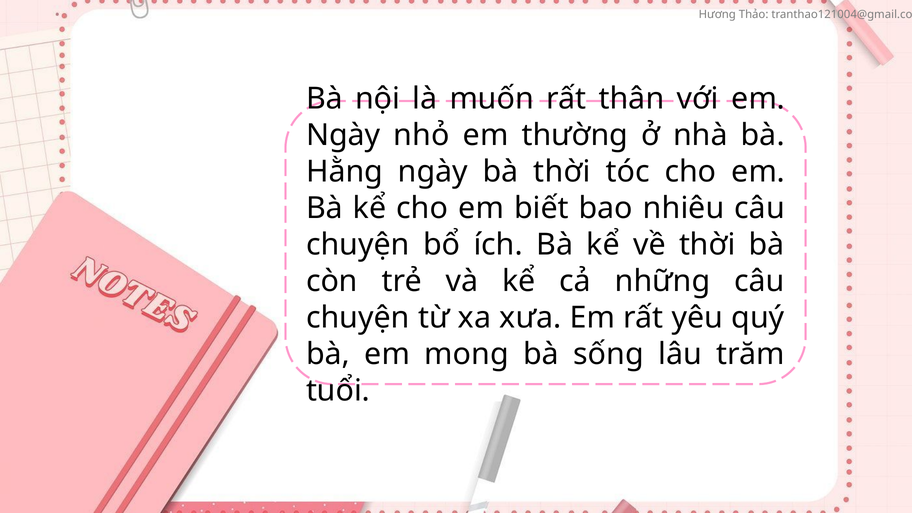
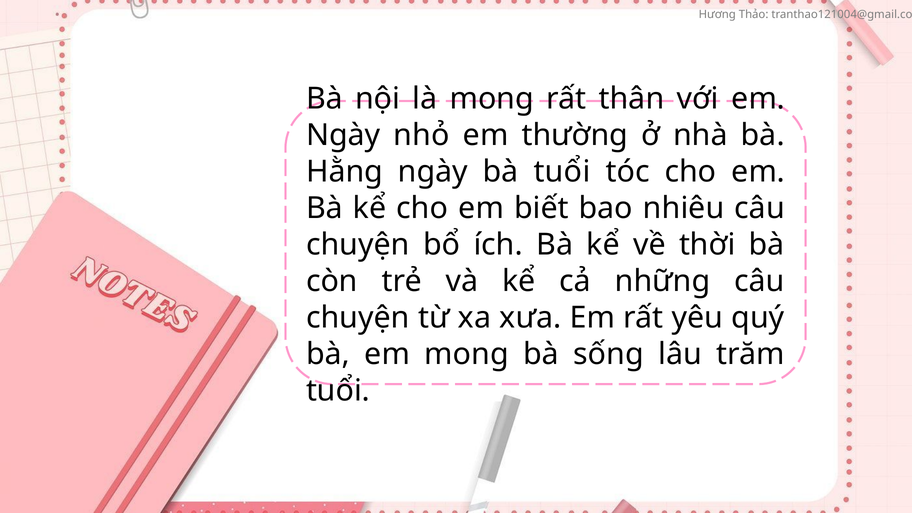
là muốn: muốn -> mong
bà thời: thời -> tuổi
